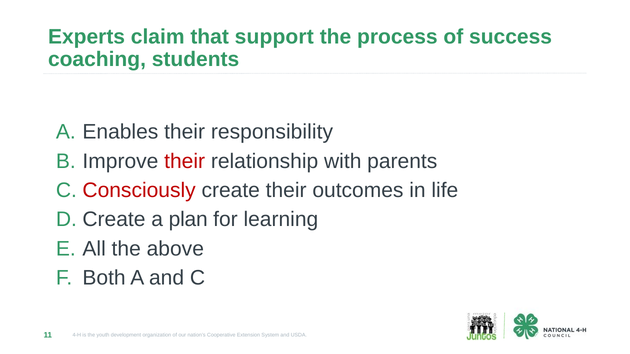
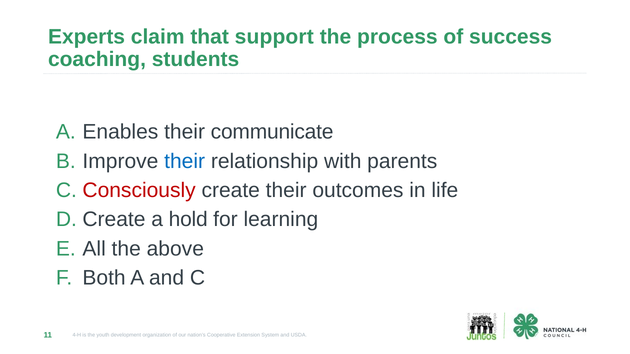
responsibility: responsibility -> communicate
their at (185, 161) colour: red -> blue
plan: plan -> hold
